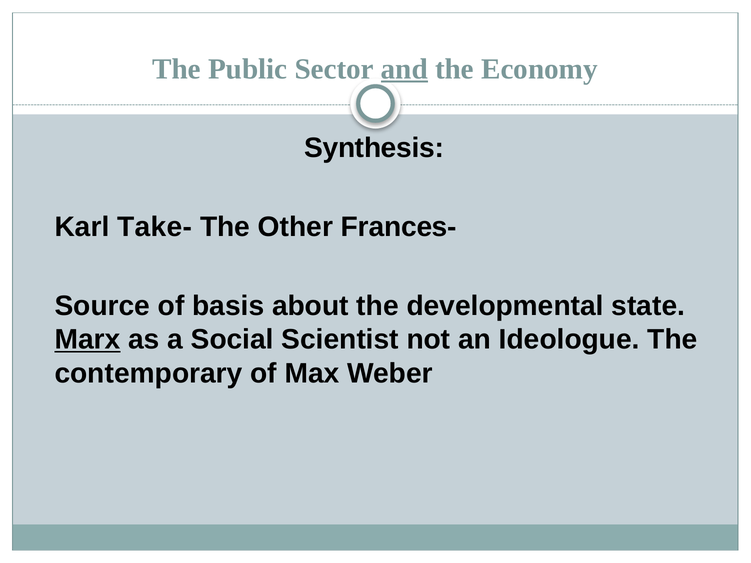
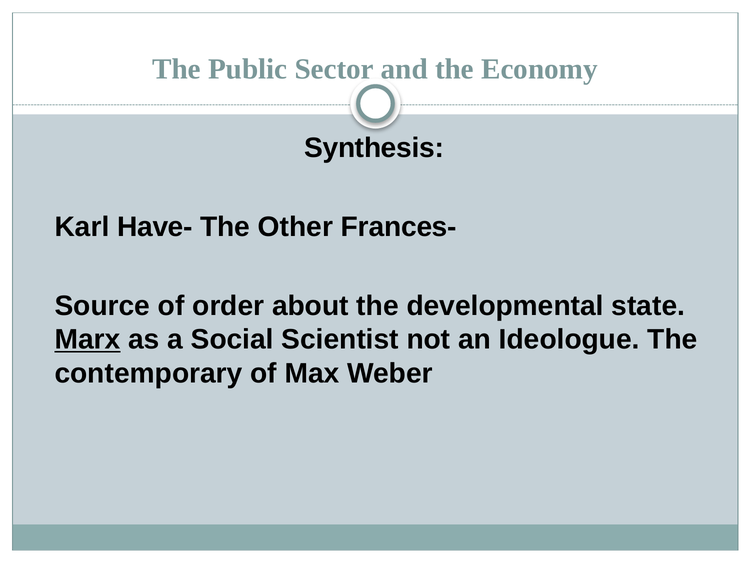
and underline: present -> none
Take-: Take- -> Have-
basis: basis -> order
